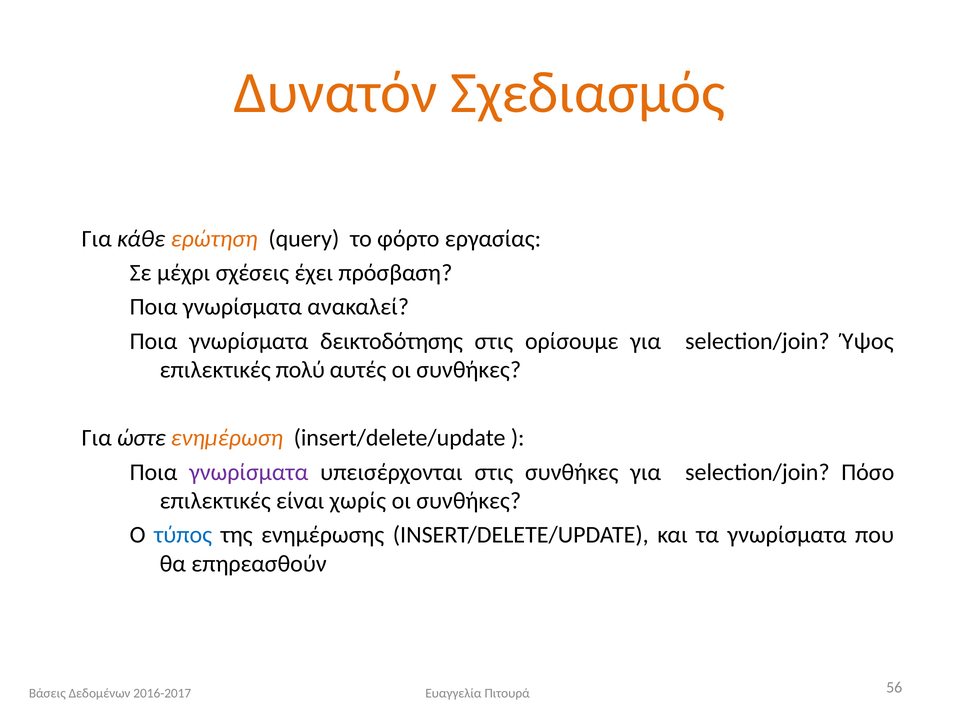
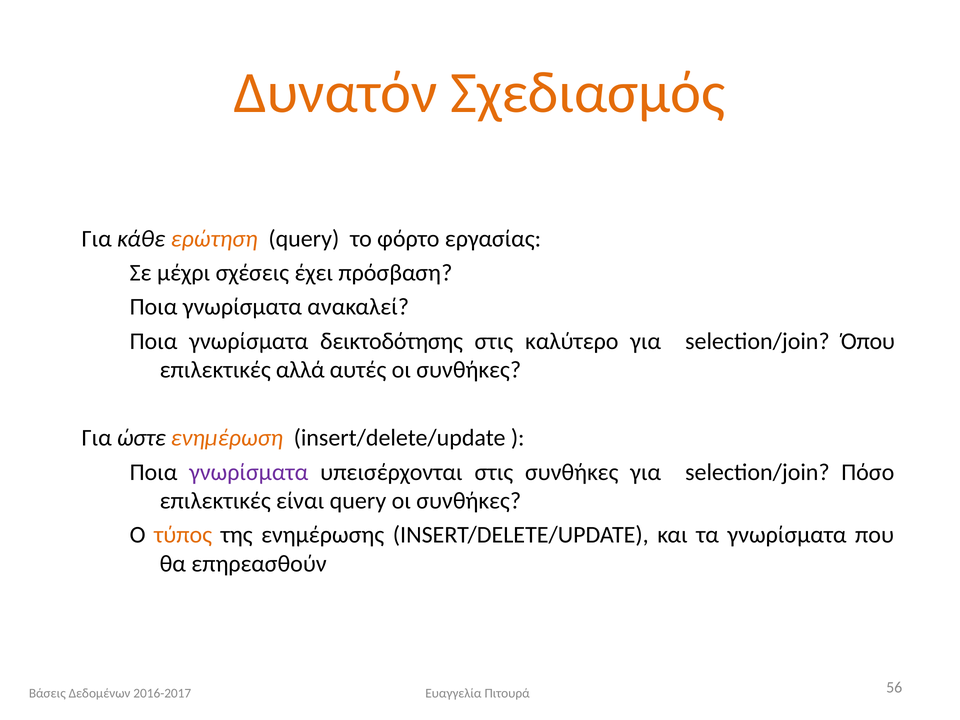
ορίσουμε: ορίσουμε -> καλύτερο
Ύψος: Ύψος -> Όπου
πολύ: πολύ -> αλλά
είναι χωρίς: χωρίς -> query
τύπος colour: blue -> orange
